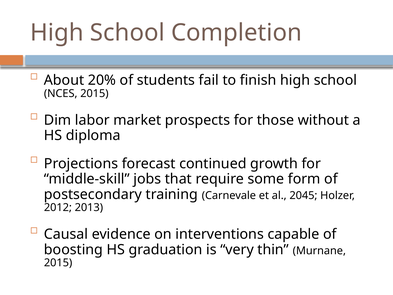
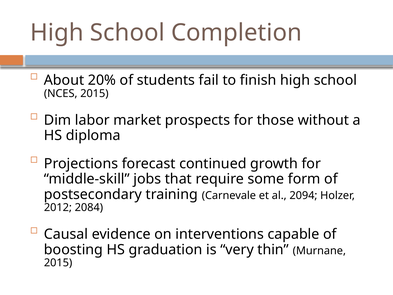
2045: 2045 -> 2094
2013: 2013 -> 2084
